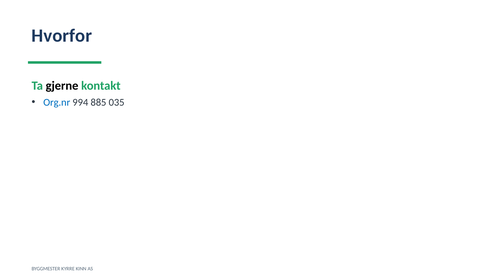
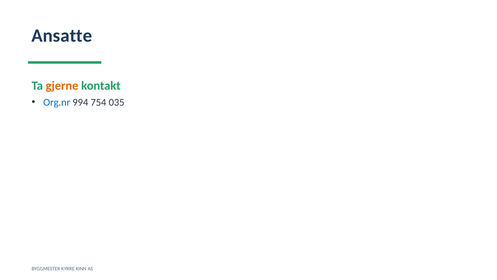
Hvorfor: Hvorfor -> Ansatte
gjerne colour: black -> orange
885: 885 -> 754
